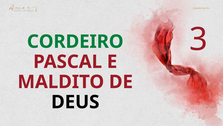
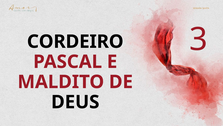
CORDEIRO colour: green -> black
